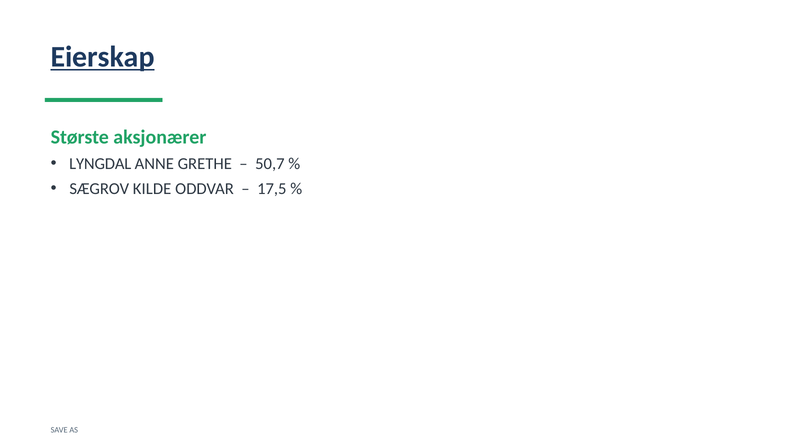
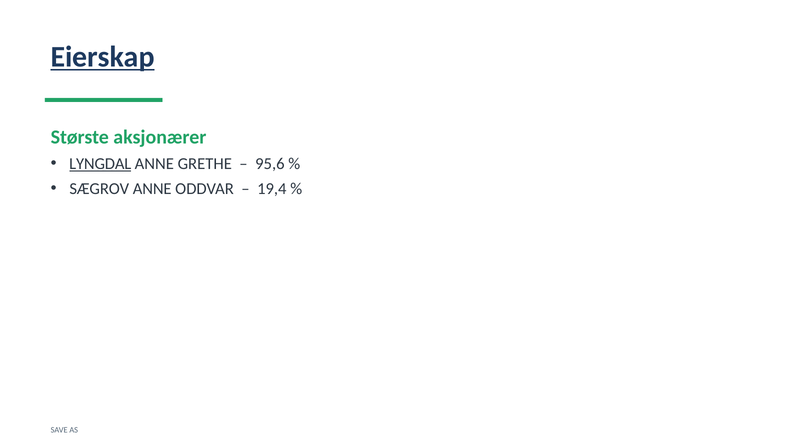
LYNGDAL underline: none -> present
50,7: 50,7 -> 95,6
SÆGROV KILDE: KILDE -> ANNE
17,5: 17,5 -> 19,4
